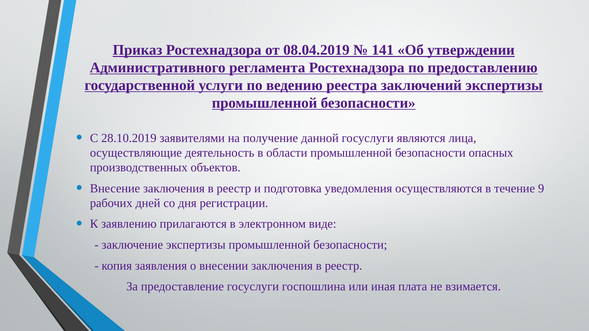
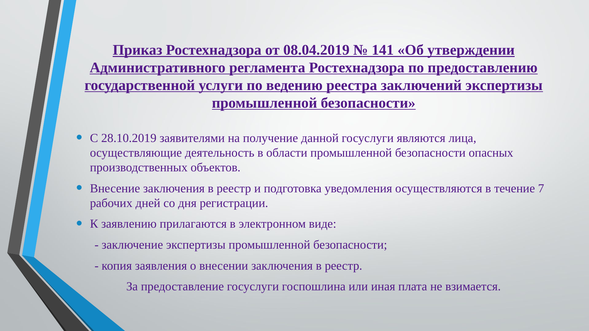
9: 9 -> 7
